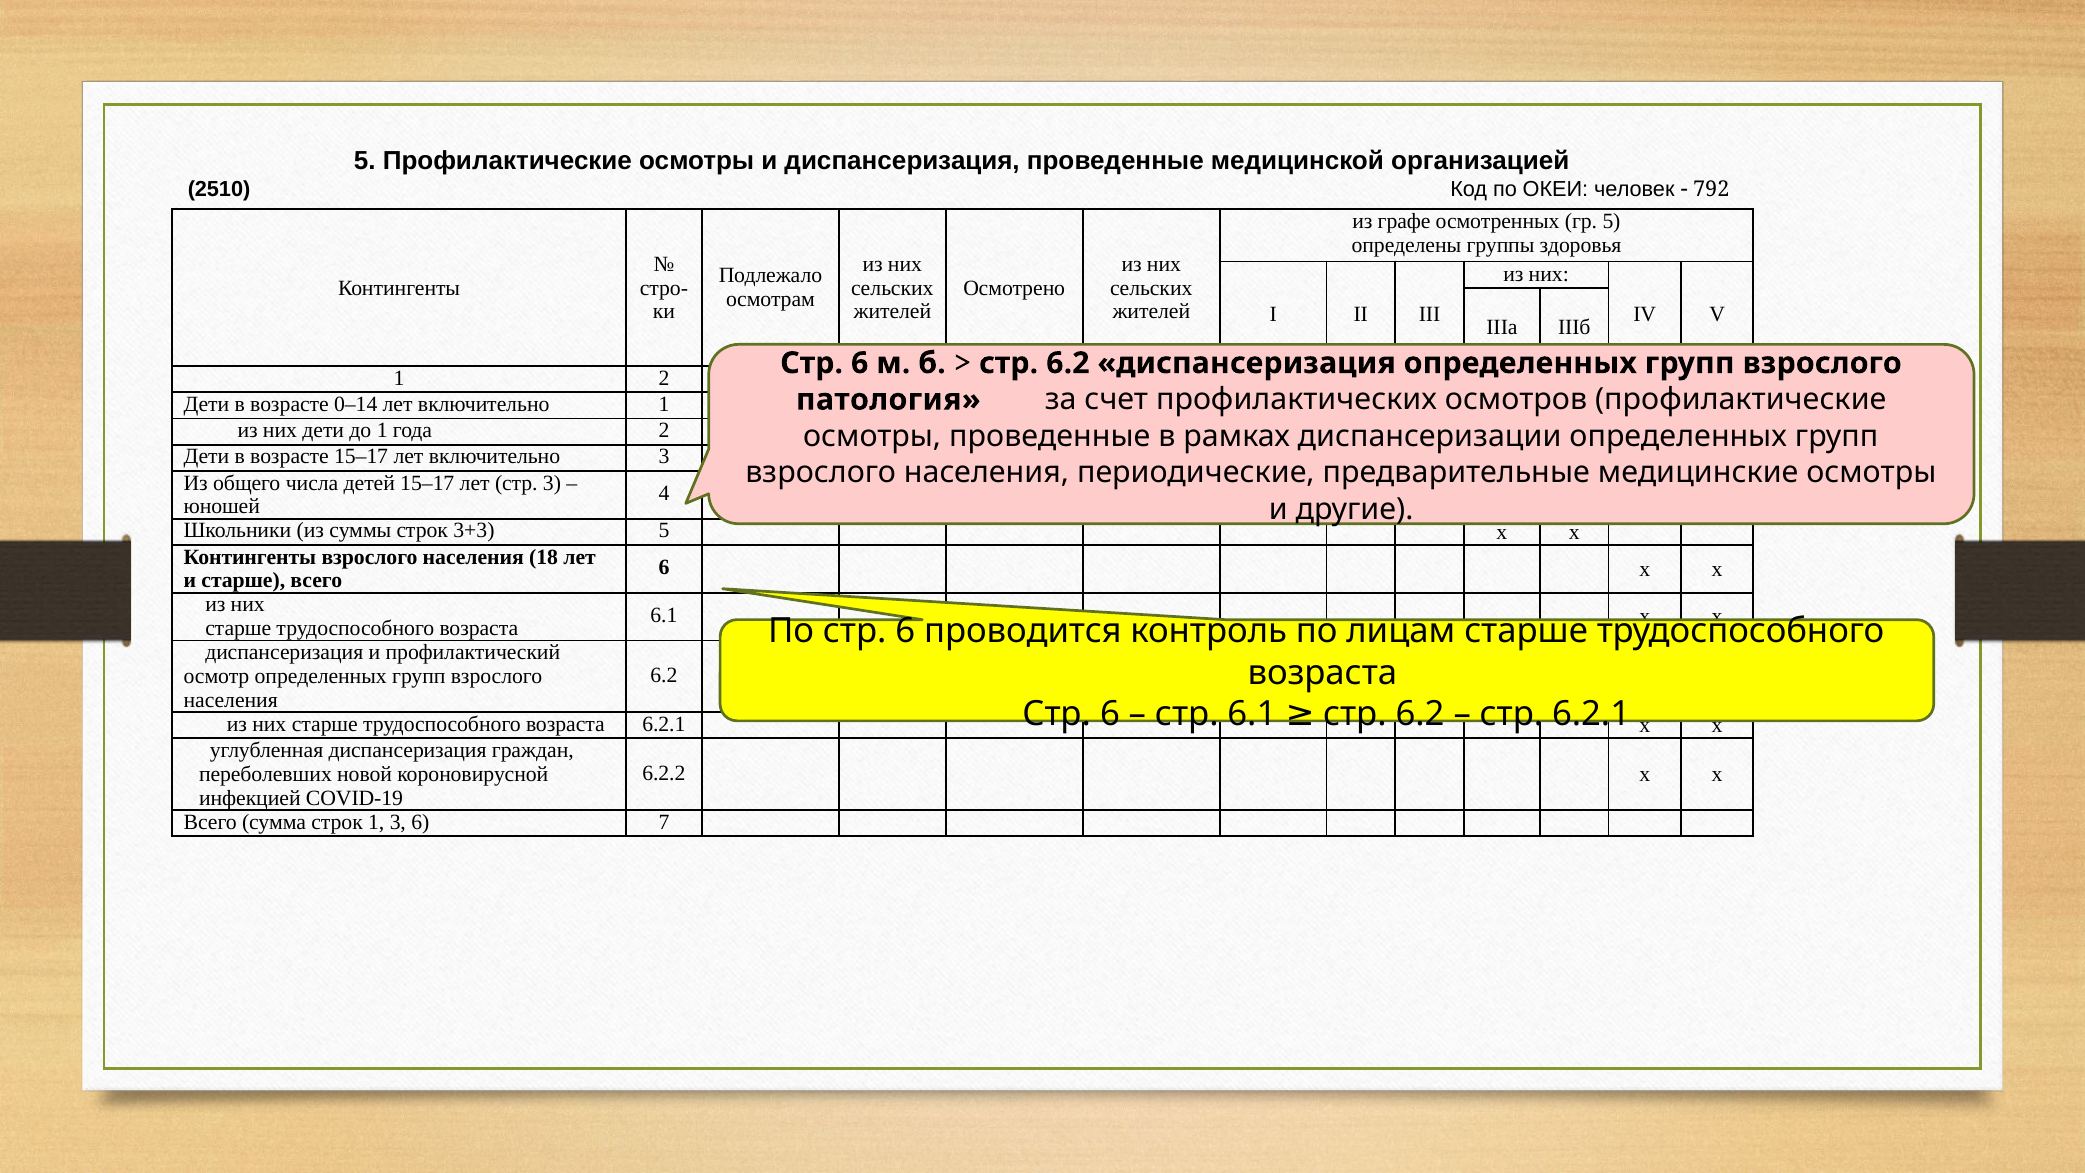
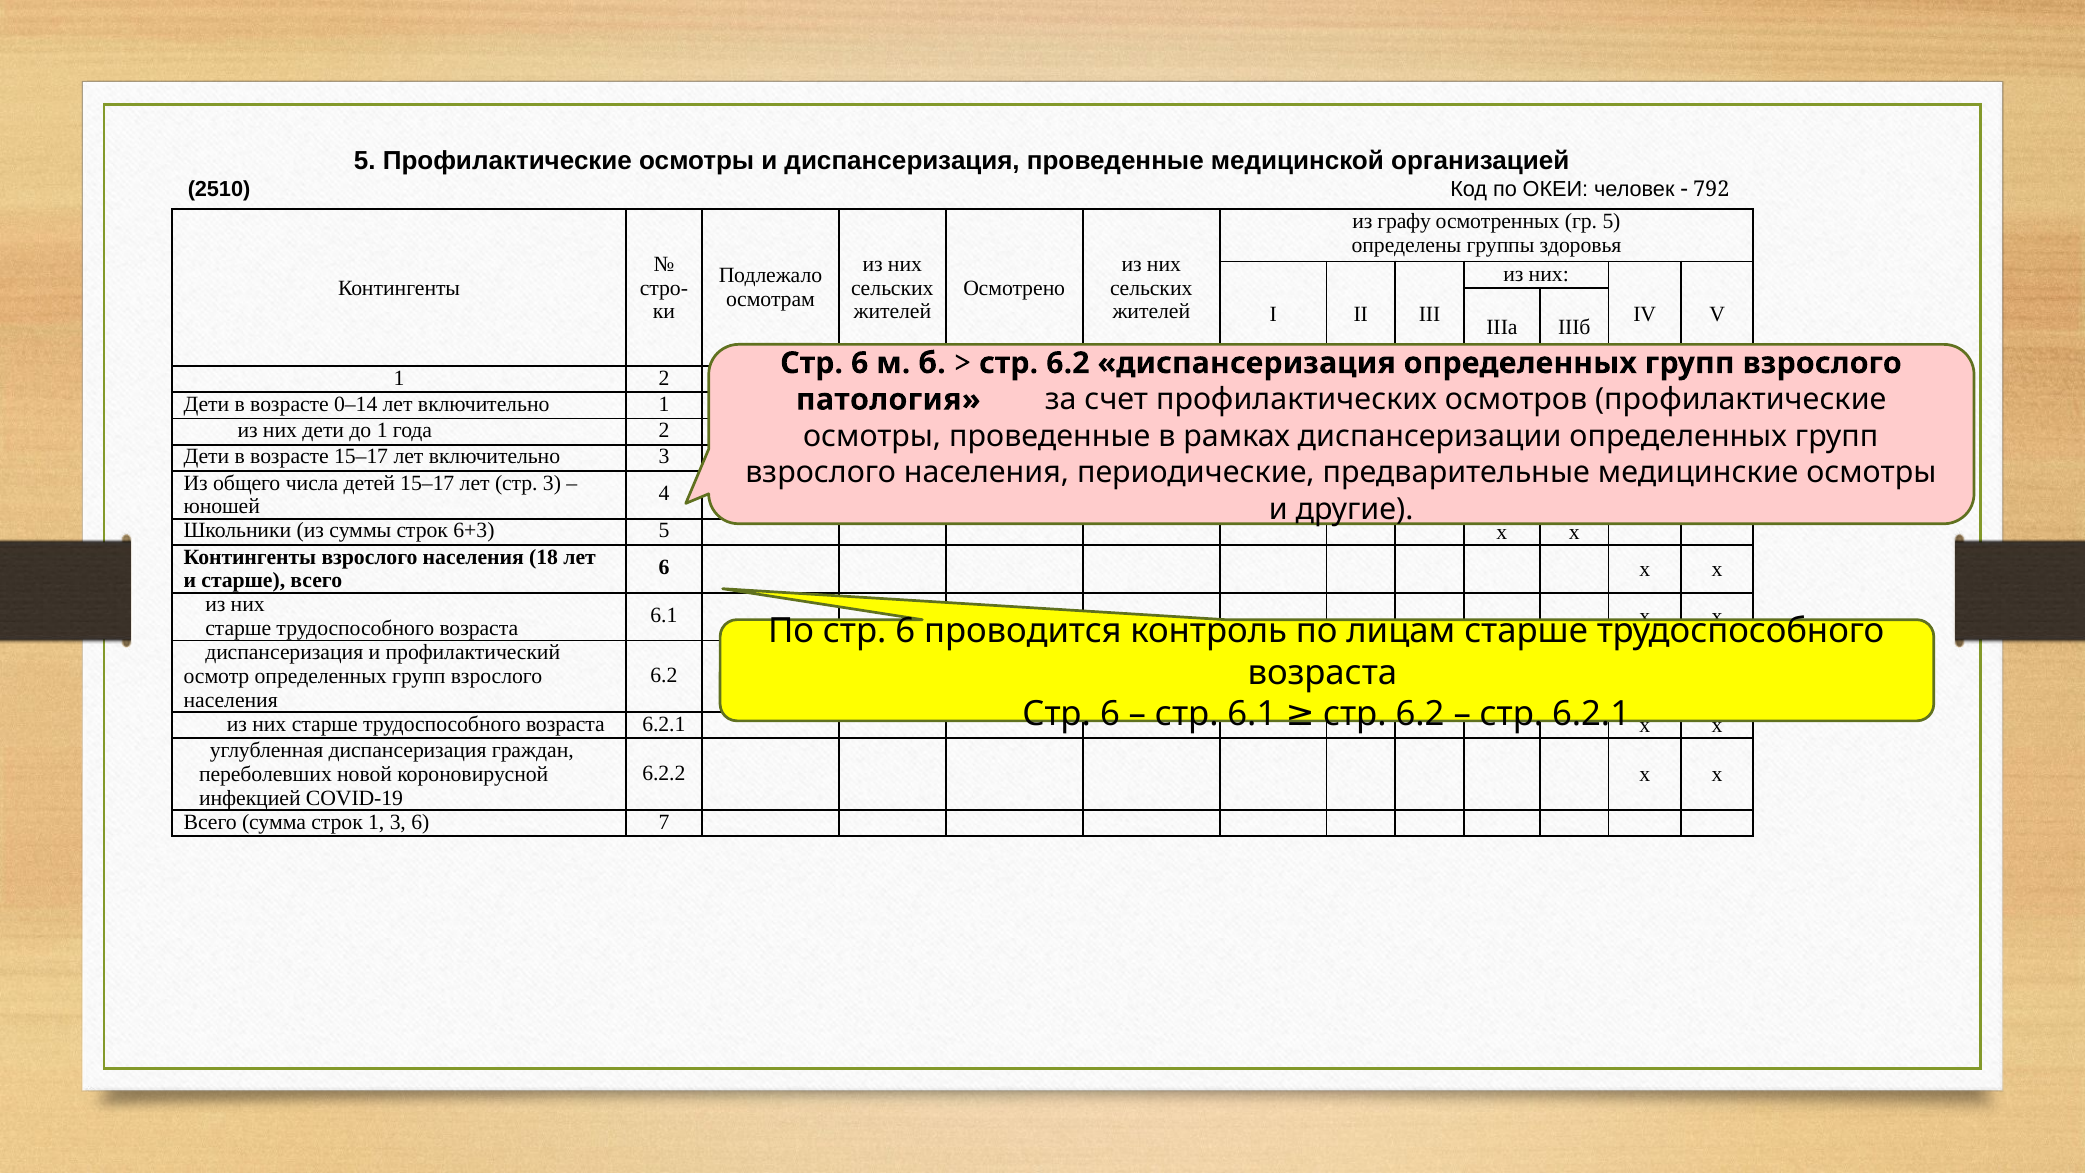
графе: графе -> графу
3+3: 3+3 -> 6+3
